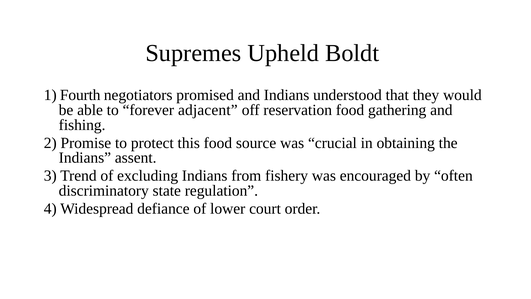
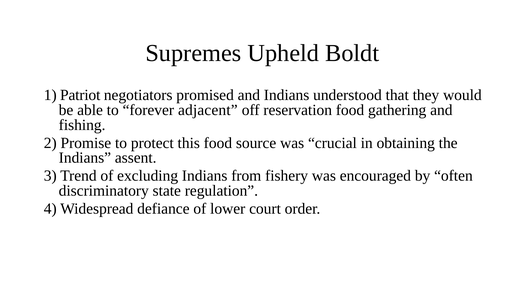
Fourth: Fourth -> Patriot
